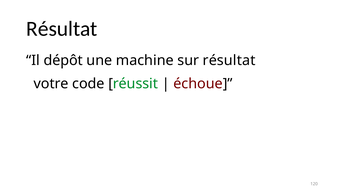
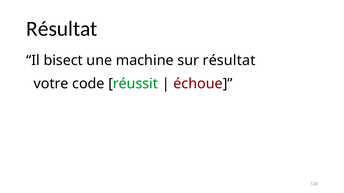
dépôt: dépôt -> bisect
